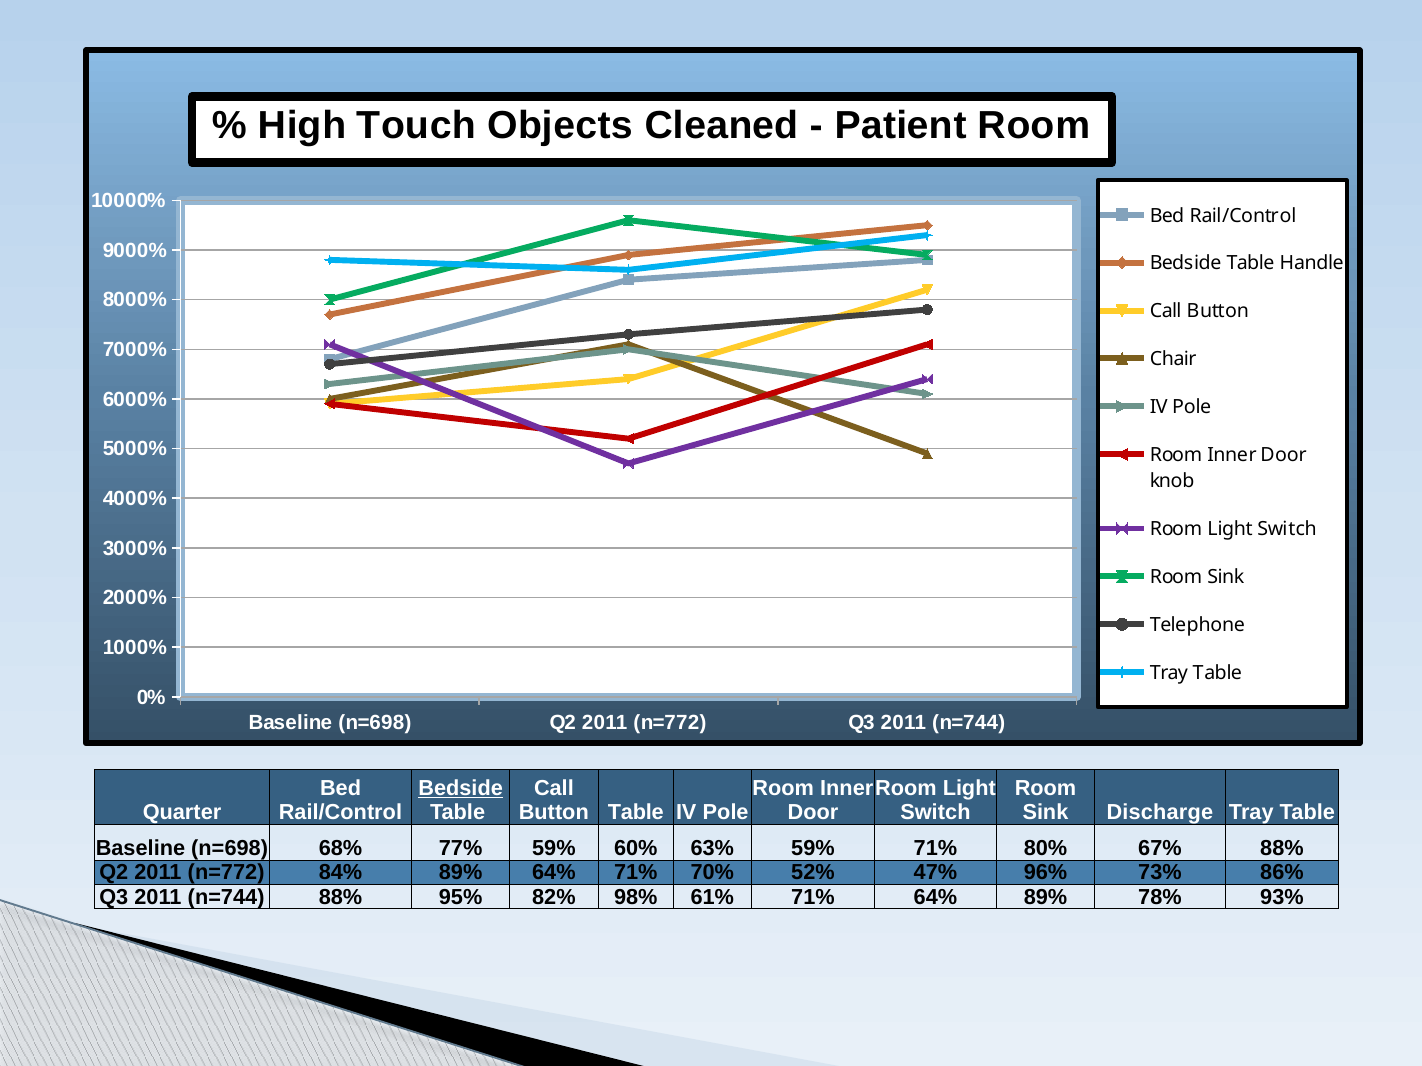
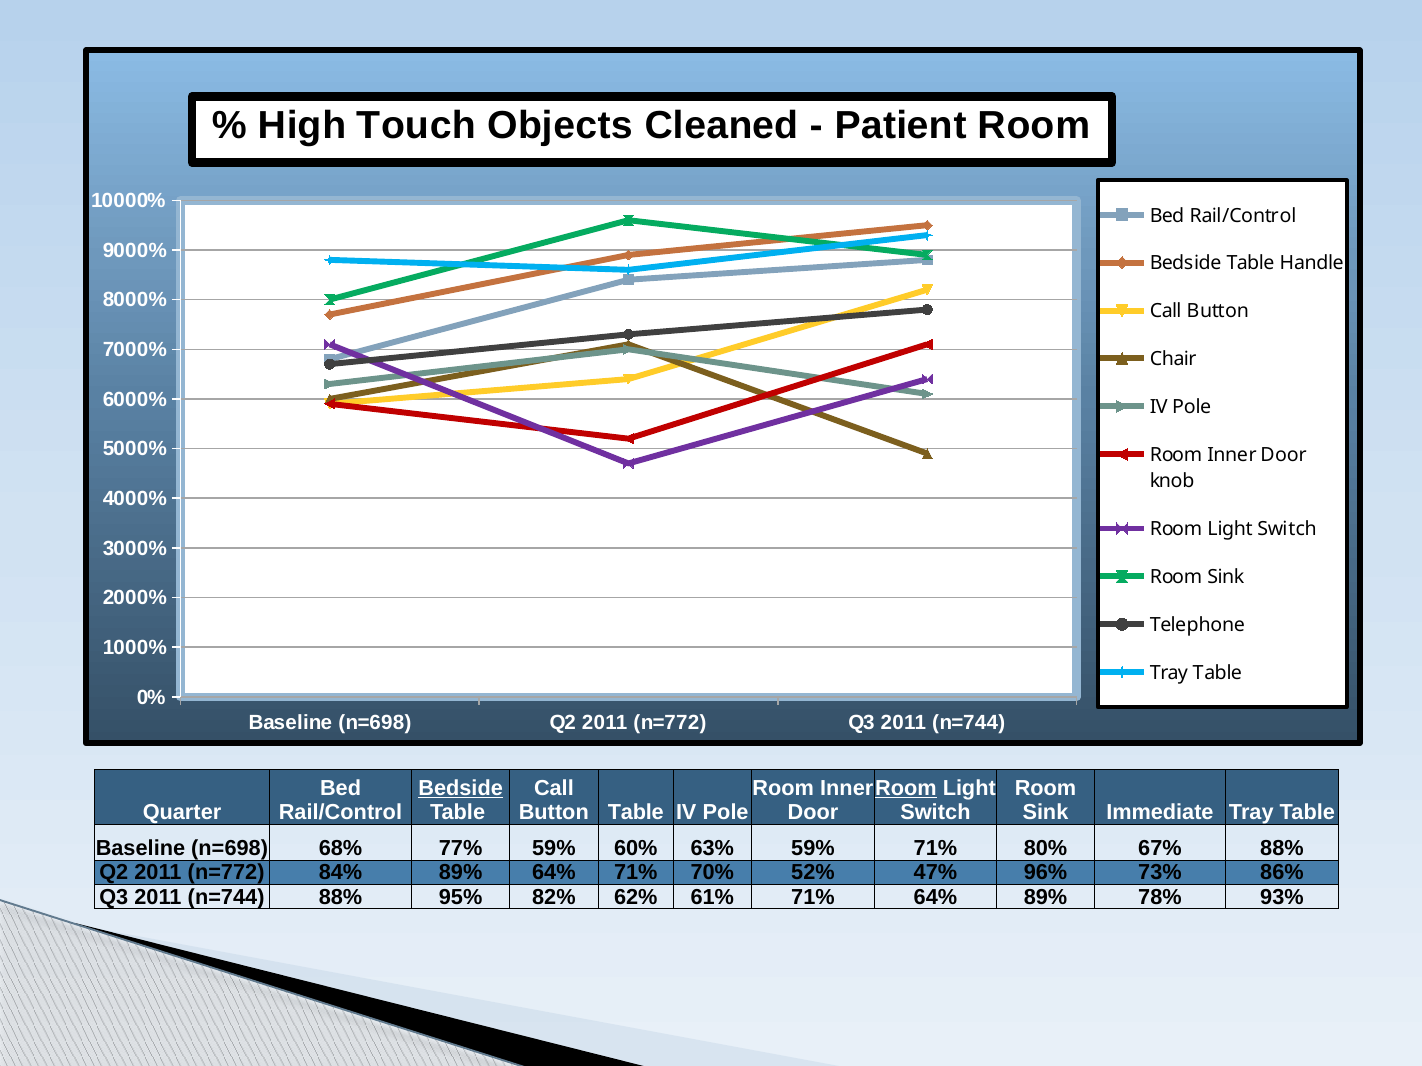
Room at (906, 789) underline: none -> present
Discharge: Discharge -> Immediate
98%: 98% -> 62%
